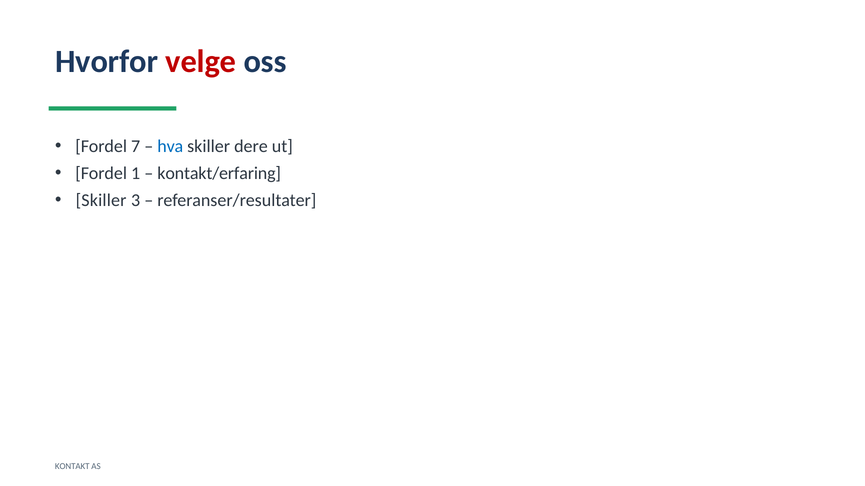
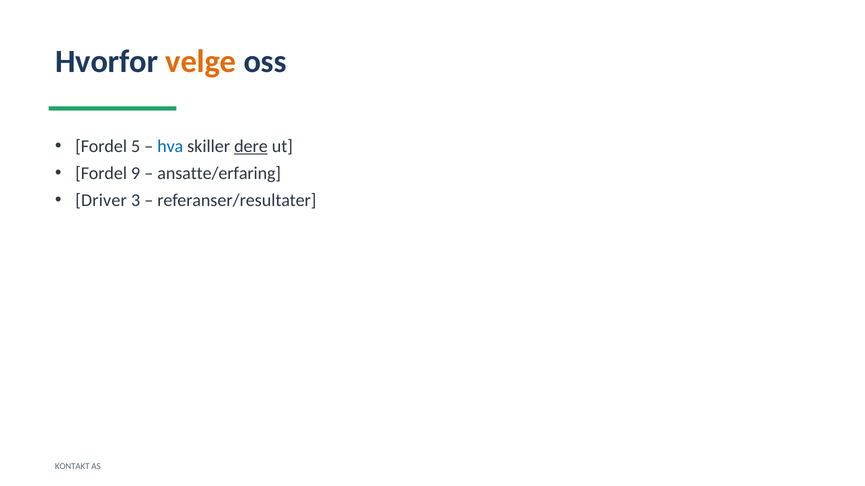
velge colour: red -> orange
7: 7 -> 5
dere underline: none -> present
1: 1 -> 9
kontakt/erfaring: kontakt/erfaring -> ansatte/erfaring
Skiller at (101, 201): Skiller -> Driver
